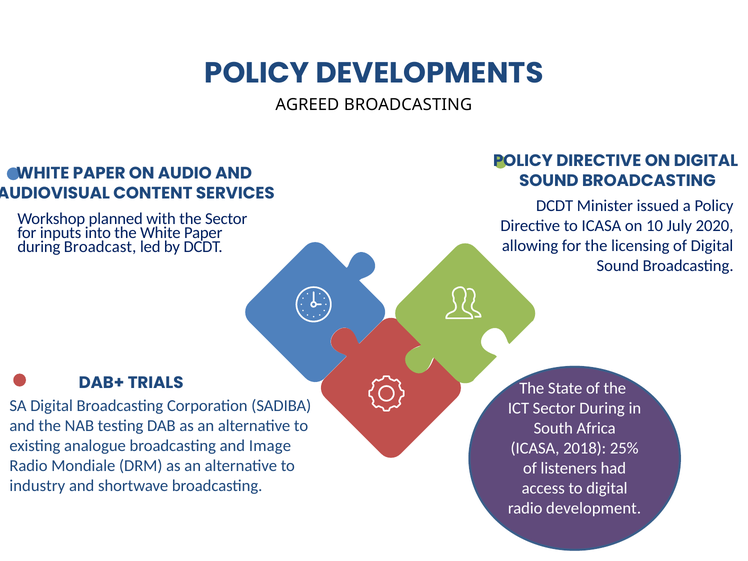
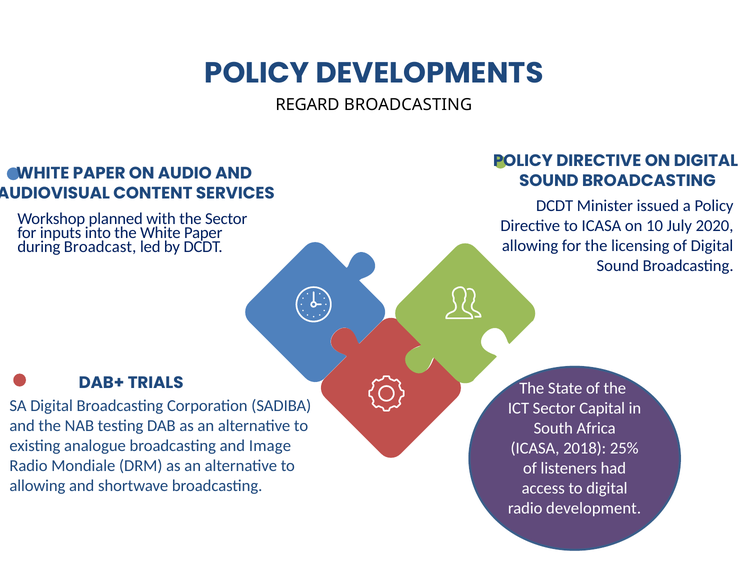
AGREED: AGREED -> REGARD
Sector During: During -> Capital
industry at (37, 486): industry -> allowing
